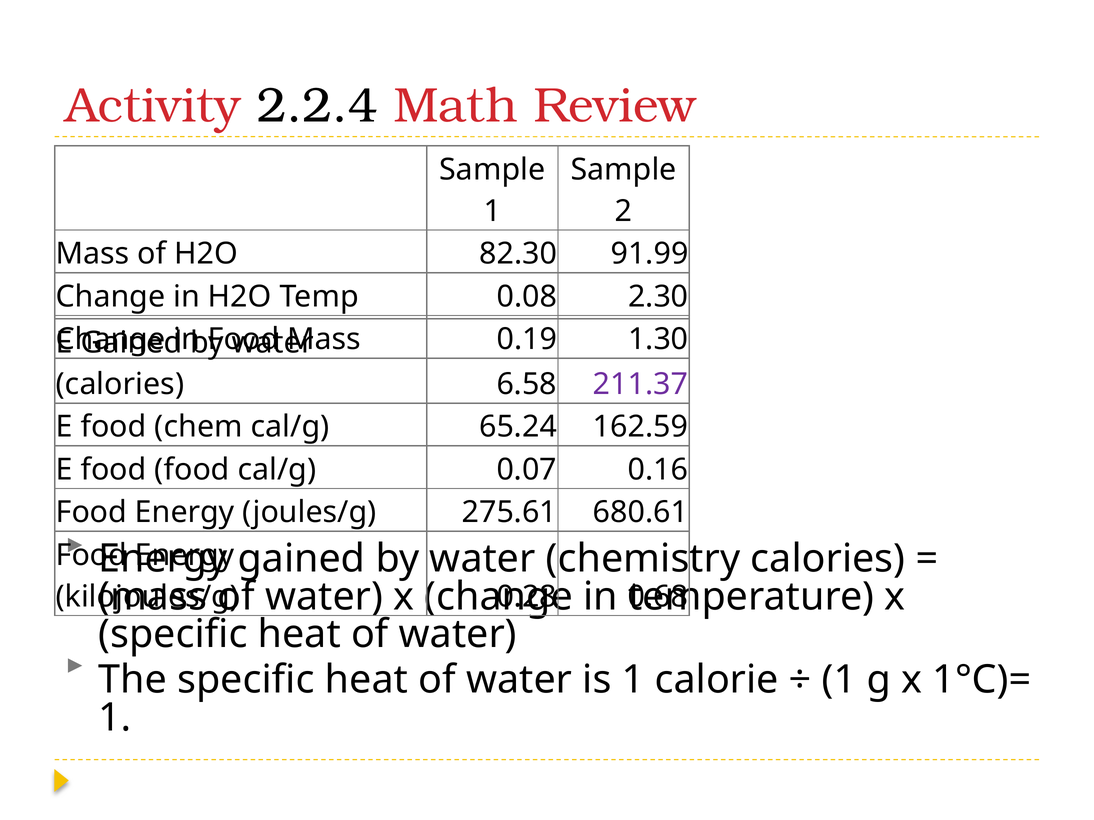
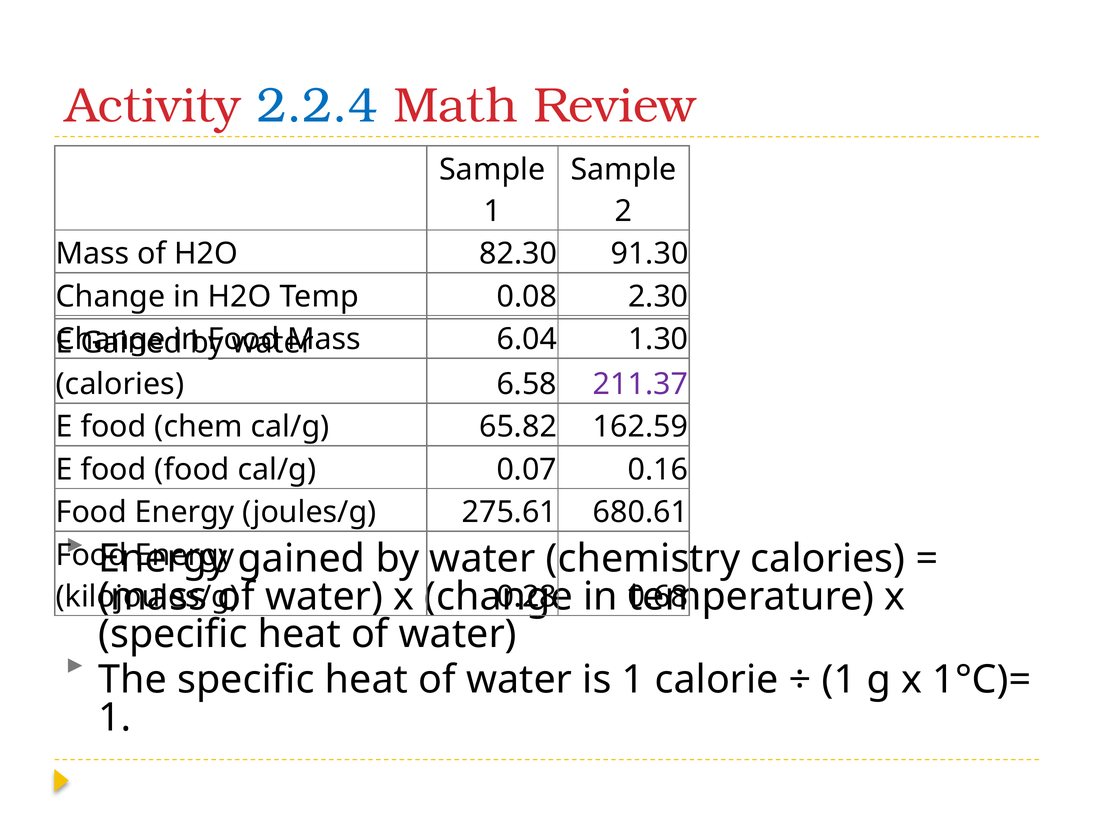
2.2.4 colour: black -> blue
91.99: 91.99 -> 91.30
0.19: 0.19 -> 6.04
65.24: 65.24 -> 65.82
